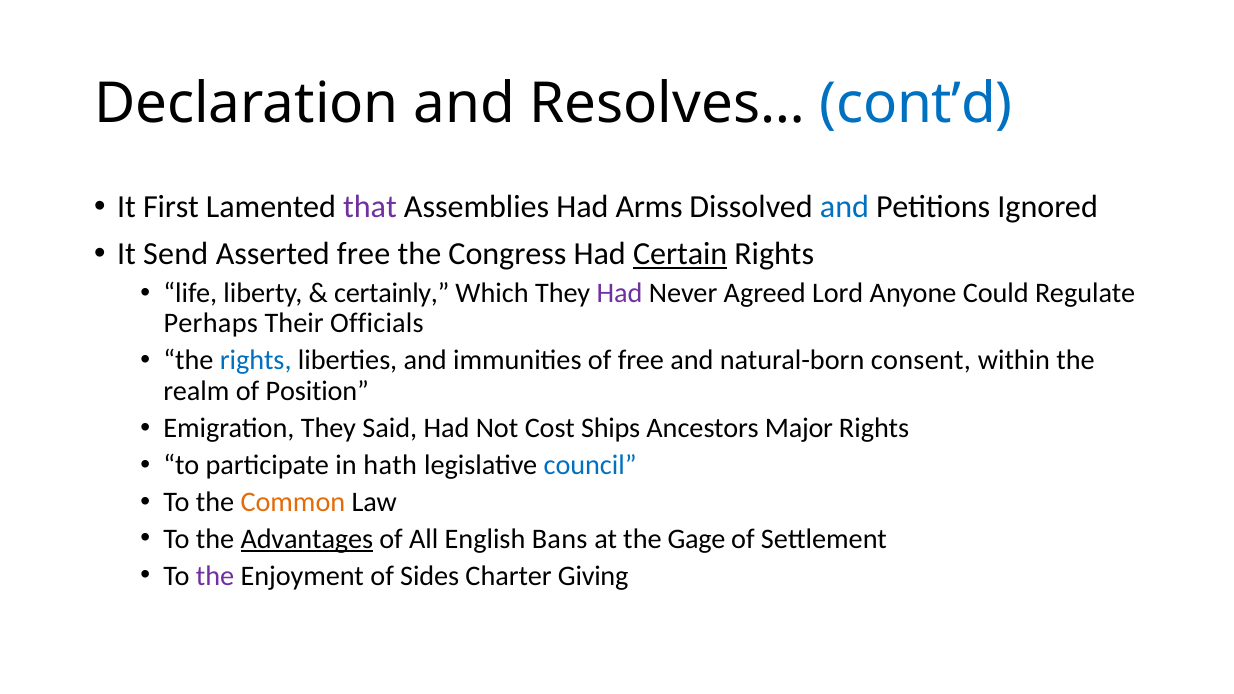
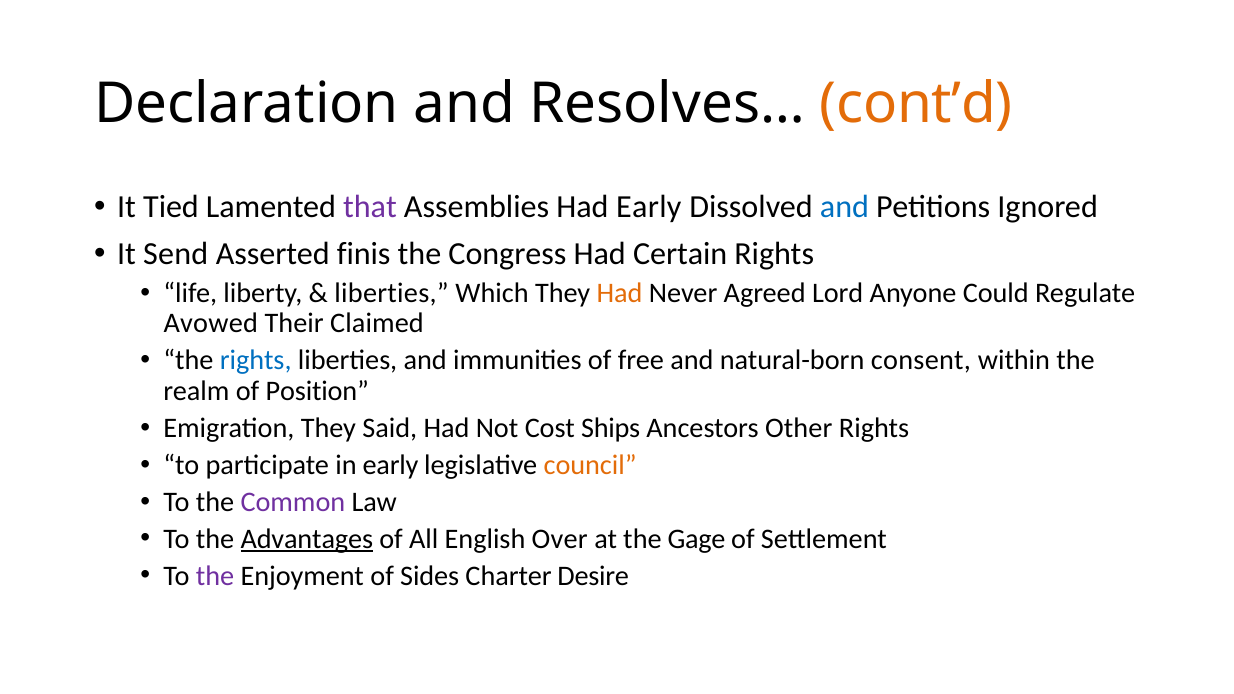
cont’d colour: blue -> orange
First: First -> Tied
Had Arms: Arms -> Early
Asserted free: free -> finis
Certain underline: present -> none
certainly at (392, 293): certainly -> liberties
Had at (620, 293) colour: purple -> orange
Perhaps: Perhaps -> Avowed
Officials: Officials -> Claimed
Major: Major -> Other
in hath: hath -> early
council colour: blue -> orange
Common colour: orange -> purple
Bans: Bans -> Over
Giving: Giving -> Desire
